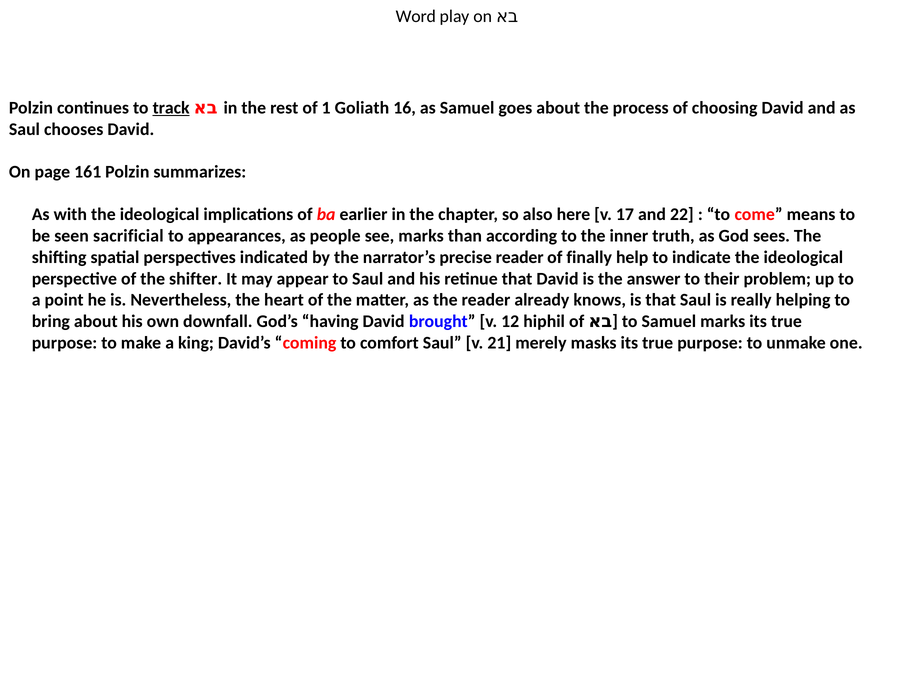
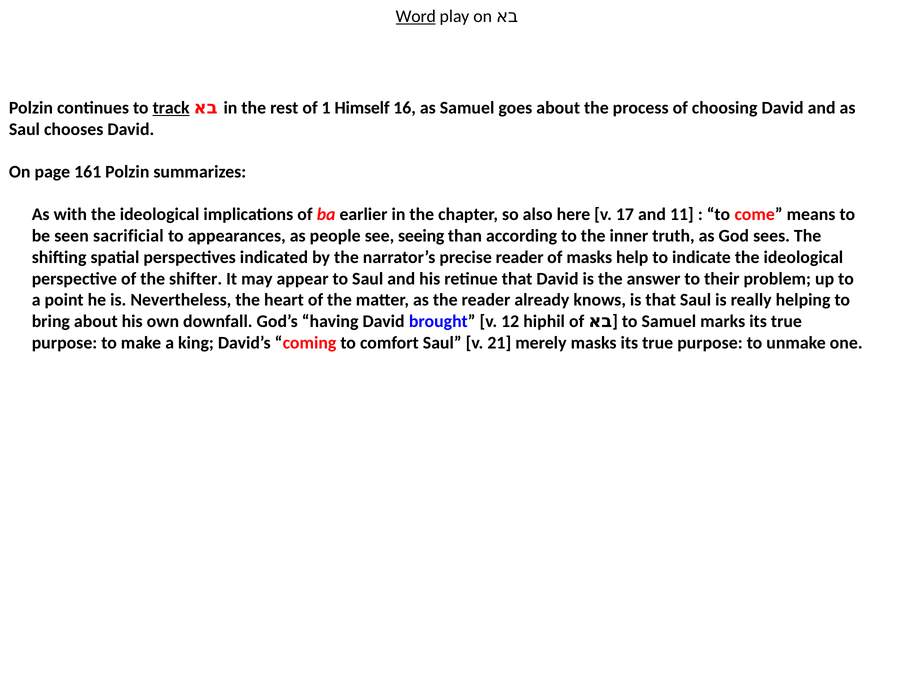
Word underline: none -> present
Goliath: Goliath -> Himself
22: 22 -> 11
see marks: marks -> seeing
of finally: finally -> masks
